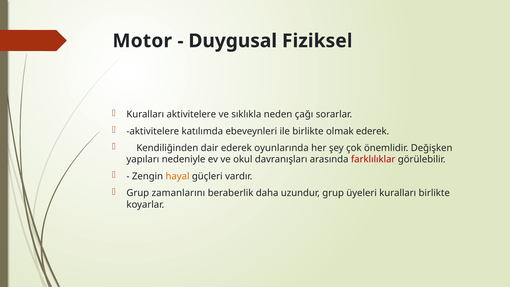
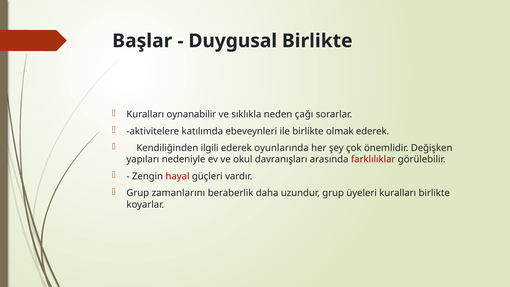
Motor: Motor -> Başlar
Duygusal Fiziksel: Fiziksel -> Birlikte
Kuralları aktivitelere: aktivitelere -> oynanabilir
dair: dair -> ilgili
hayal colour: orange -> red
